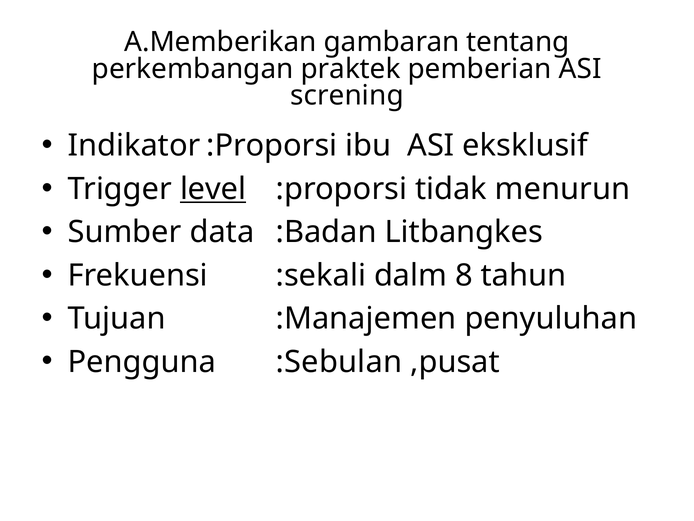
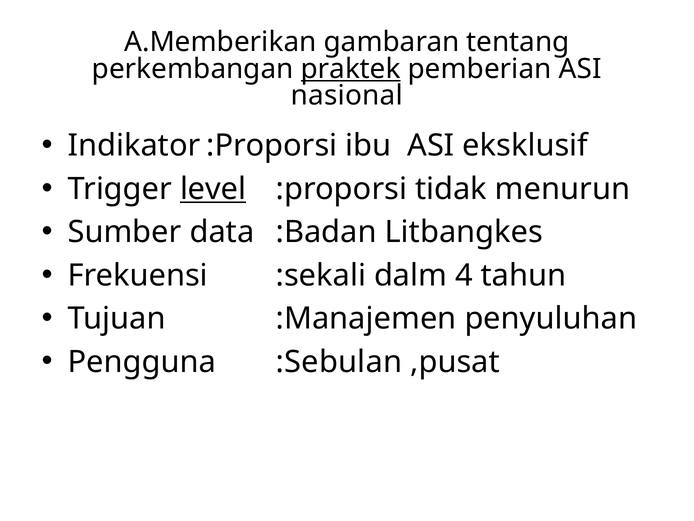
praktek underline: none -> present
screning: screning -> nasional
8: 8 -> 4
